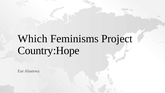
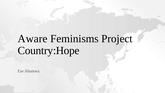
Which: Which -> Aware
